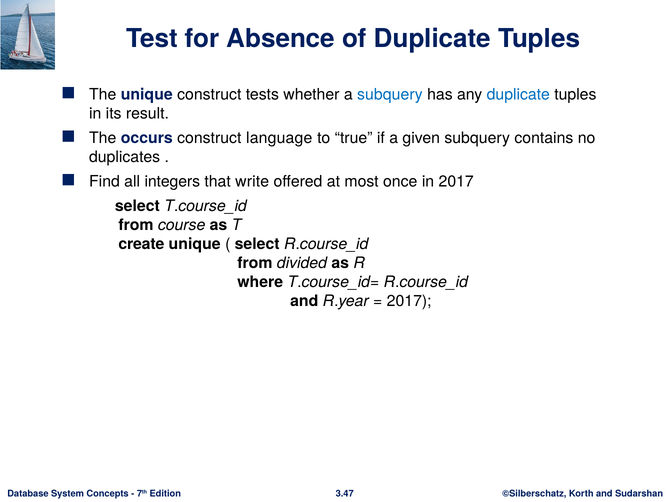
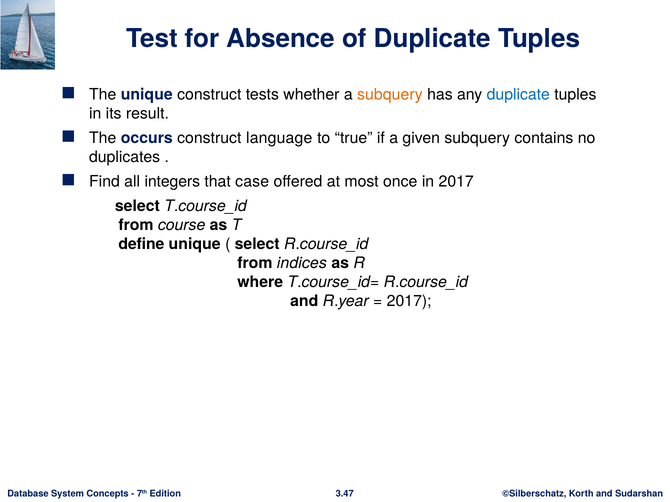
subquery at (390, 95) colour: blue -> orange
write: write -> case
create: create -> define
divided: divided -> indices
